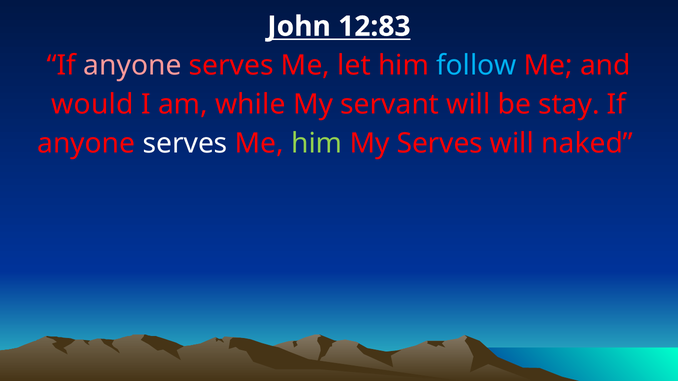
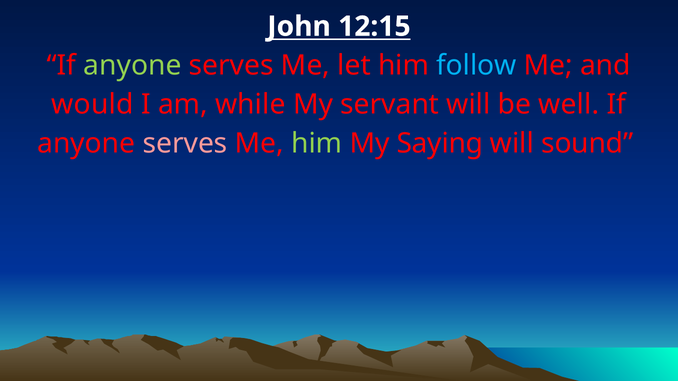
12:83: 12:83 -> 12:15
anyone at (133, 65) colour: pink -> light green
stay: stay -> well
serves at (185, 143) colour: white -> pink
My Serves: Serves -> Saying
naked: naked -> sound
